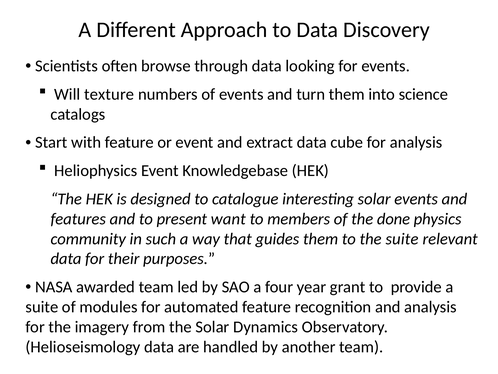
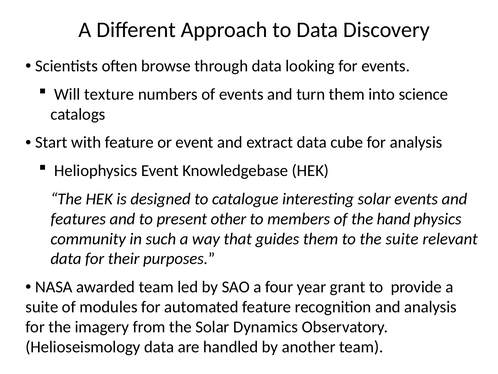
want: want -> other
done: done -> hand
